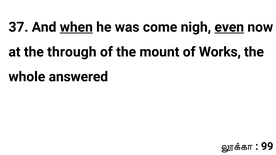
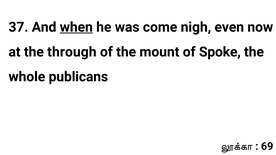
even underline: present -> none
Works: Works -> Spoke
answered: answered -> publicans
99: 99 -> 69
